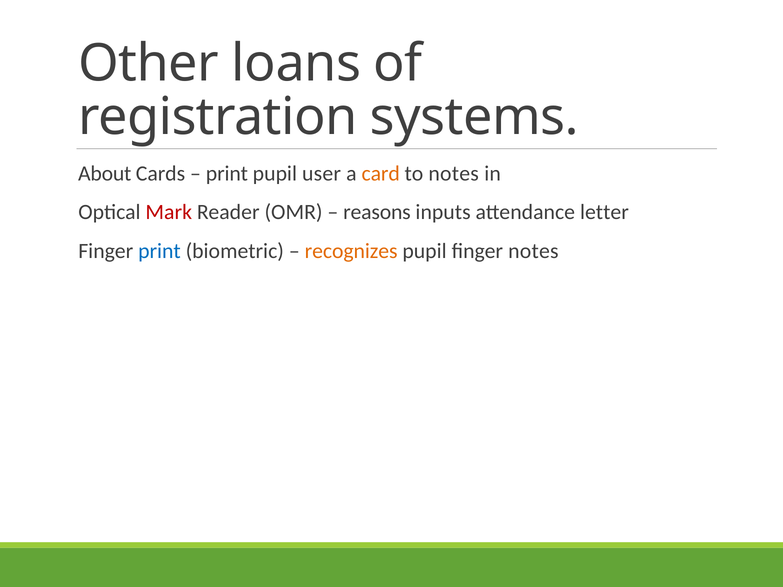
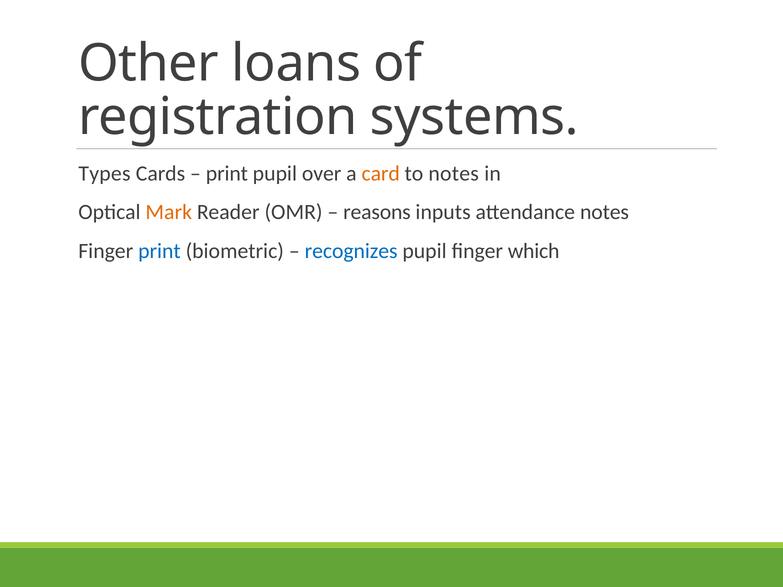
About: About -> Types
user: user -> over
Mark colour: red -> orange
attendance letter: letter -> notes
recognizes colour: orange -> blue
finger notes: notes -> which
